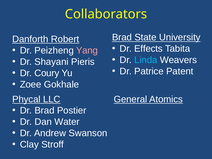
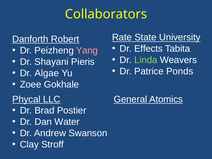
Brad at (122, 37): Brad -> Rate
Linda colour: light blue -> light green
Patent: Patent -> Ponds
Coury: Coury -> Algae
